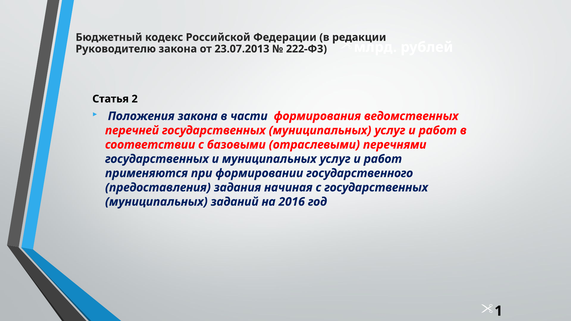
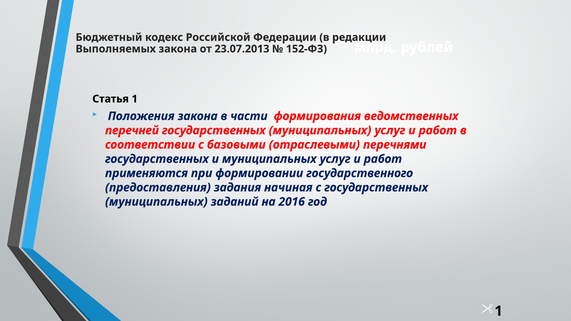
Руководителю: Руководителю -> Выполняемых
222-ФЗ: 222-ФЗ -> 152-ФЗ
Статья 2: 2 -> 1
